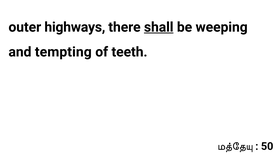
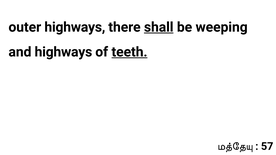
and tempting: tempting -> highways
teeth underline: none -> present
50: 50 -> 57
